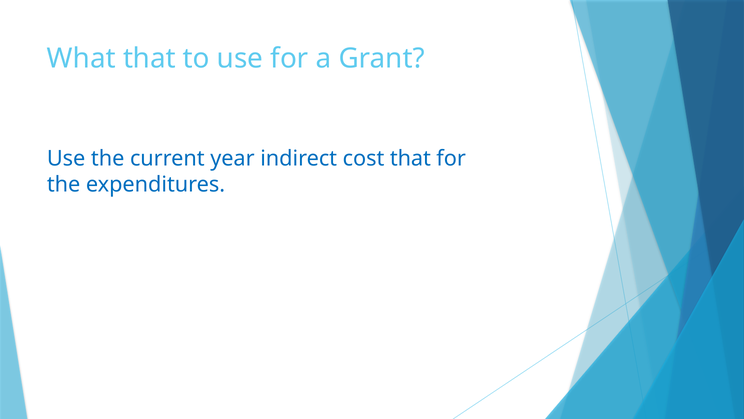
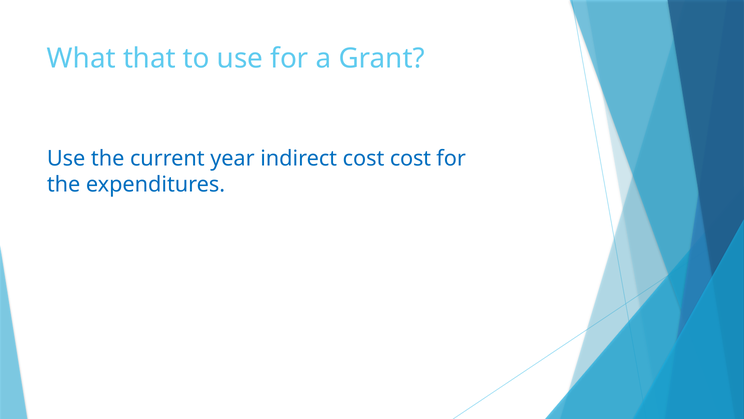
cost that: that -> cost
